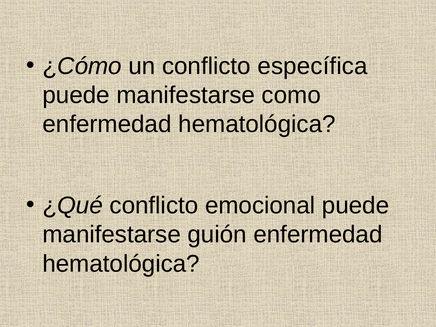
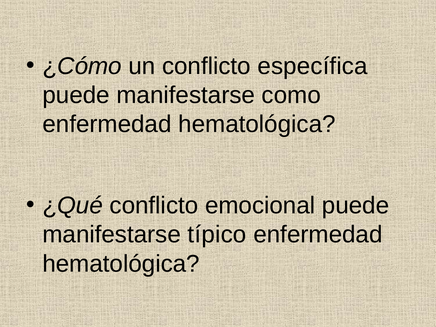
guión: guión -> típico
